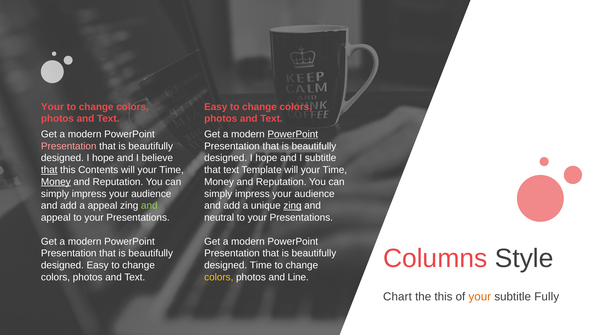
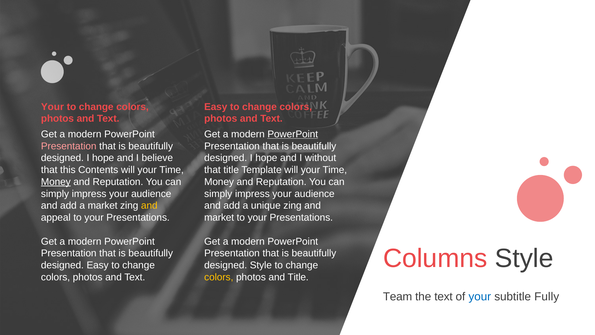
I subtitle: subtitle -> without
that at (49, 170) underline: present -> none
that text: text -> title
a appeal: appeal -> market
and at (149, 205) colour: light green -> yellow
zing at (292, 205) underline: present -> none
neutral at (219, 217): neutral -> market
designed Time: Time -> Style
and Line: Line -> Title
Chart: Chart -> Team
the this: this -> text
your at (480, 296) colour: orange -> blue
